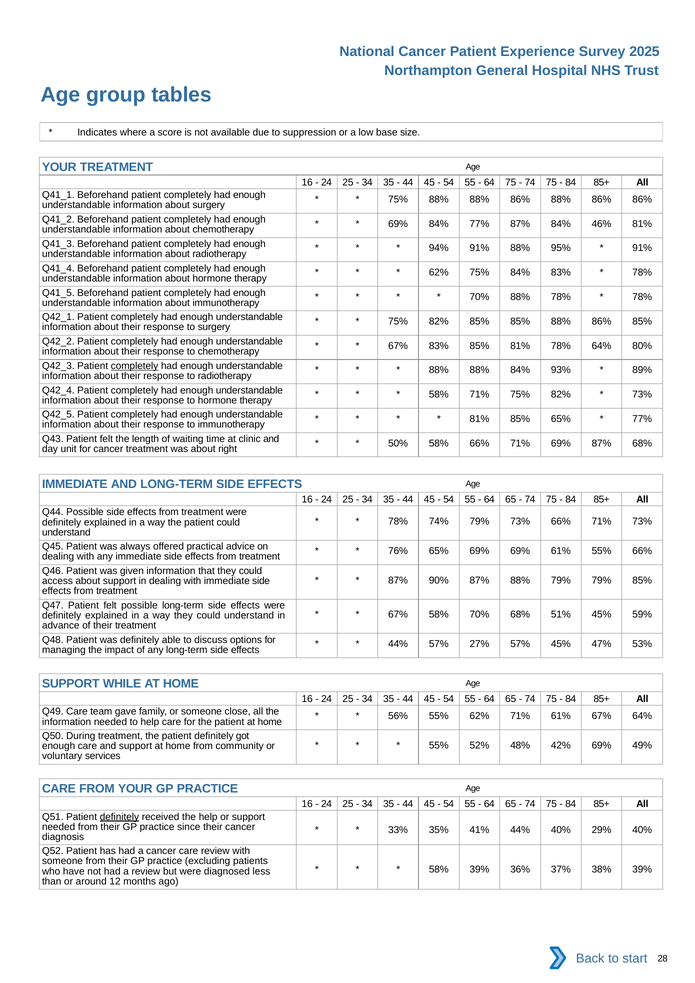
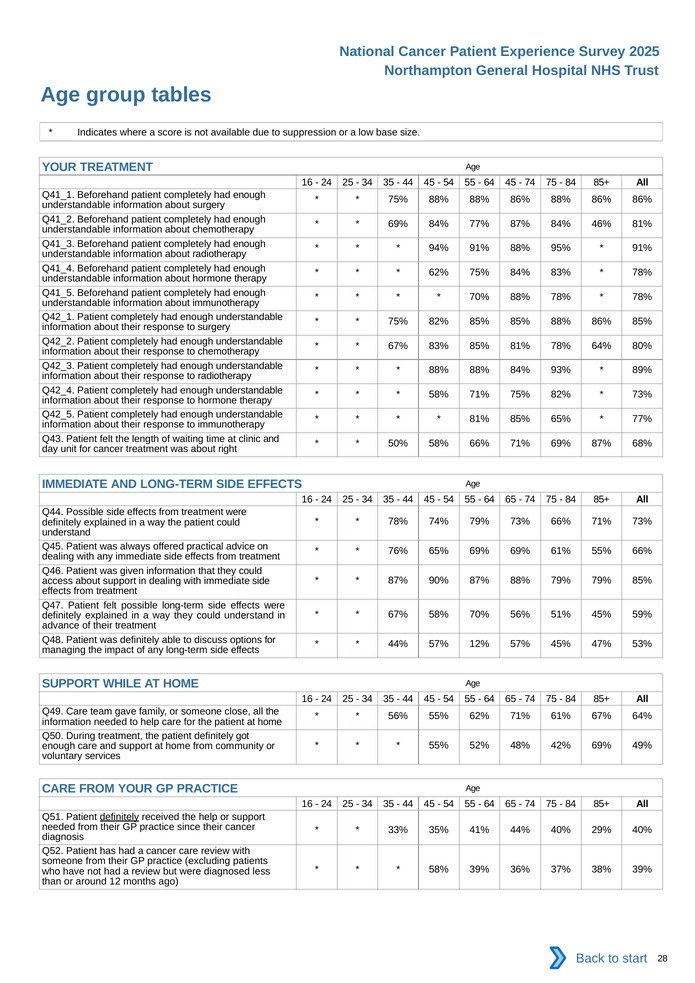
64 75: 75 -> 45
completely at (135, 366) underline: present -> none
70% 68%: 68% -> 56%
27%: 27% -> 12%
